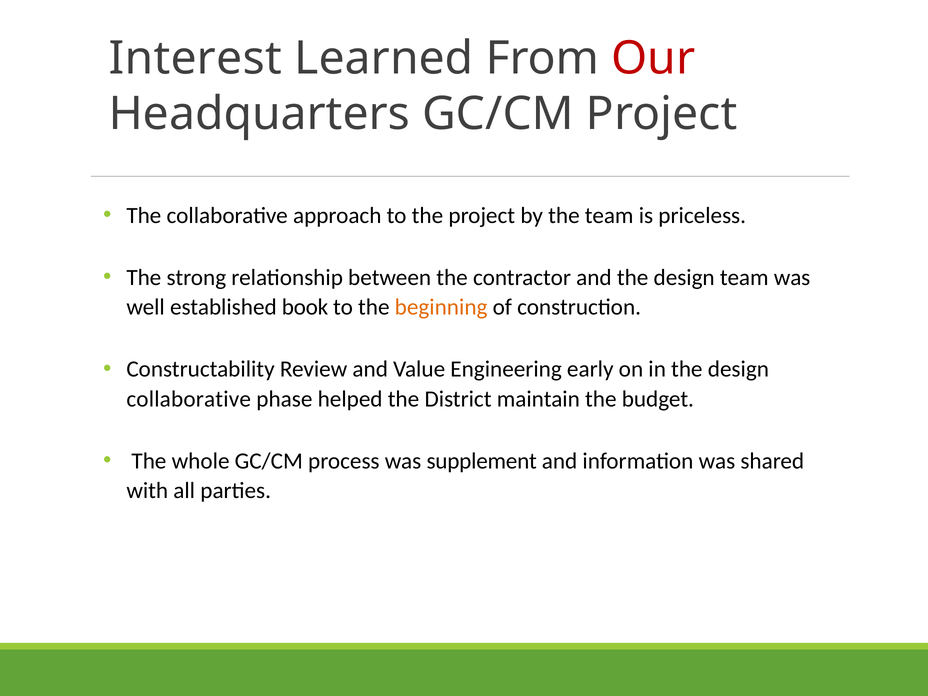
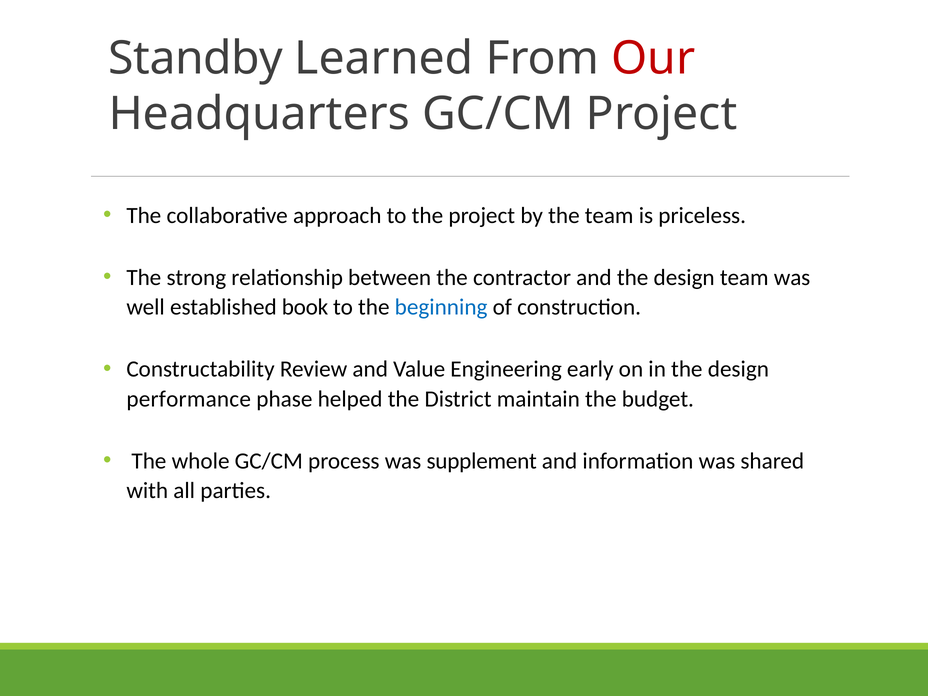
Interest: Interest -> Standby
beginning colour: orange -> blue
collaborative at (189, 399): collaborative -> performance
